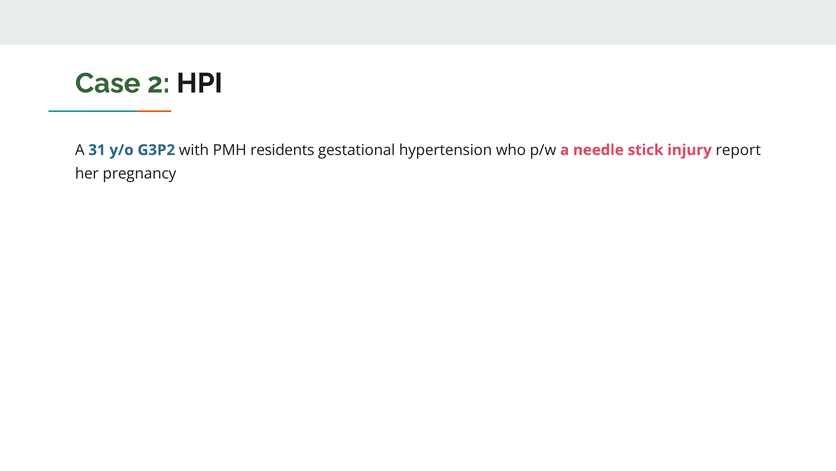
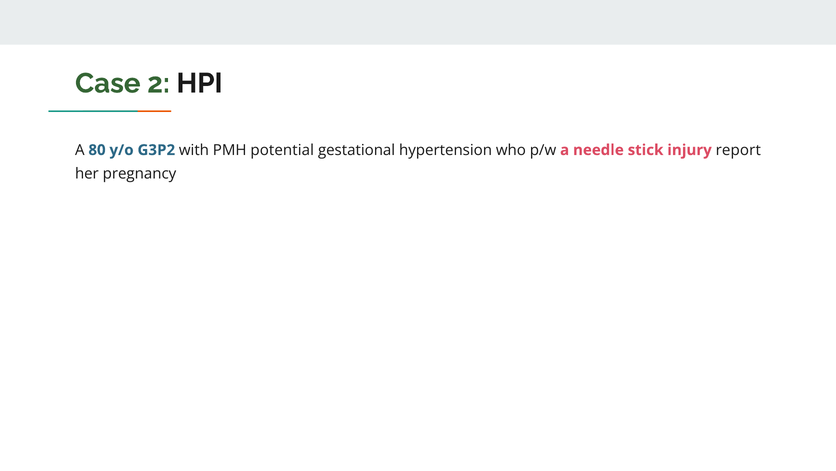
31: 31 -> 80
residents: residents -> potential
